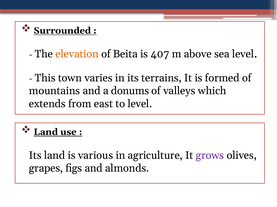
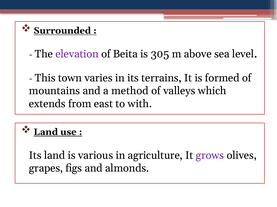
elevation colour: orange -> purple
407: 407 -> 305
donums: donums -> method
to level: level -> with
